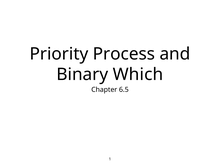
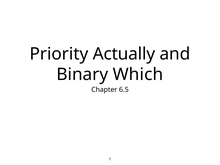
Process: Process -> Actually
